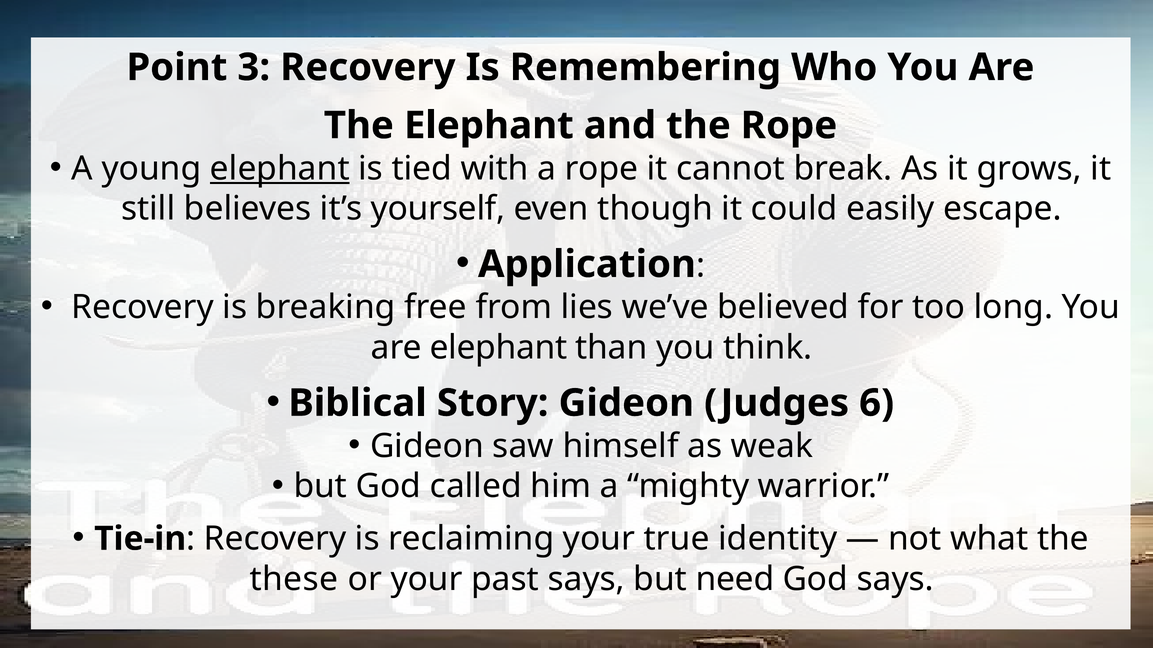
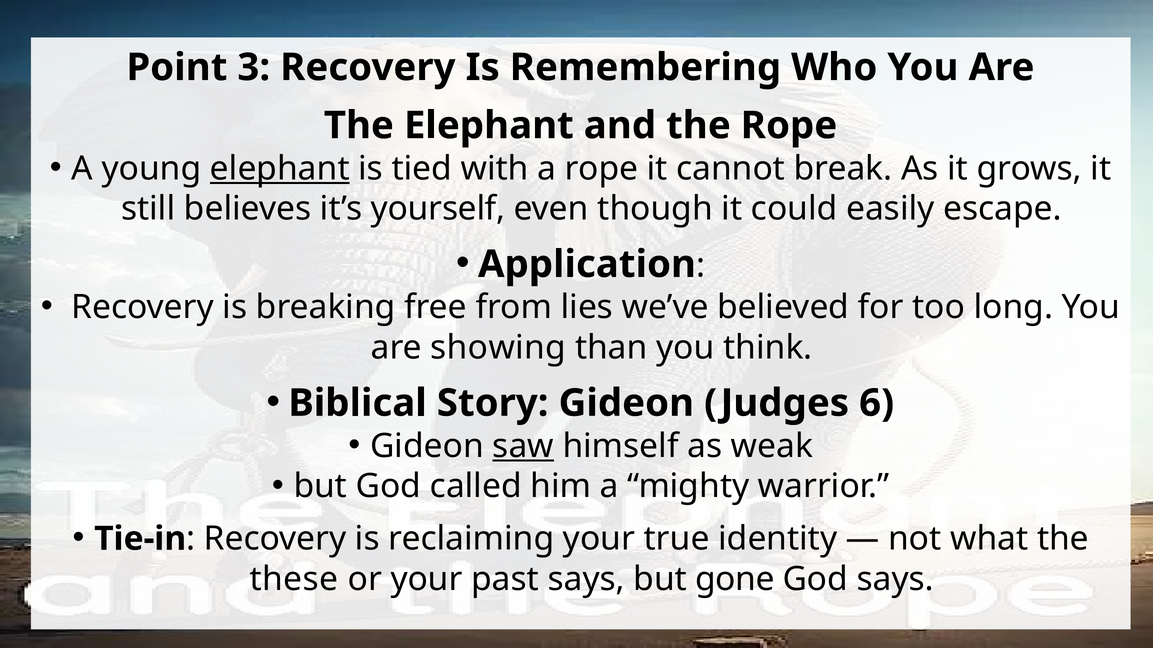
are elephant: elephant -> showing
saw underline: none -> present
need: need -> gone
